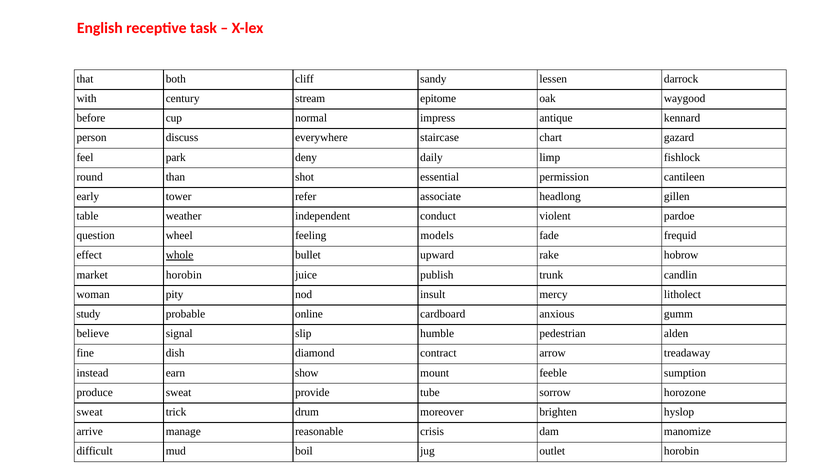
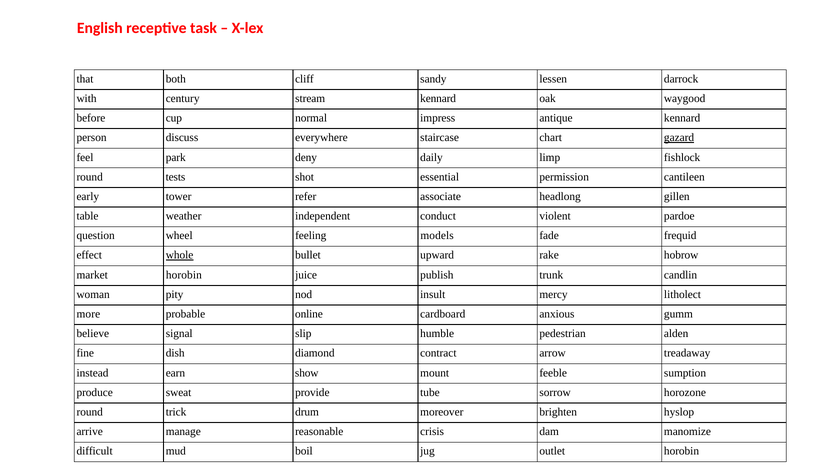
stream epitome: epitome -> kennard
gazard underline: none -> present
than: than -> tests
study: study -> more
sweat at (90, 412): sweat -> round
